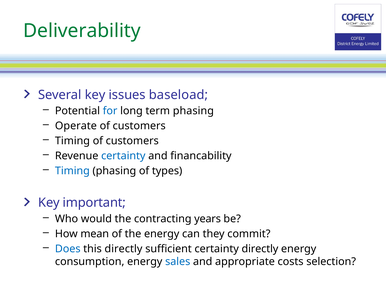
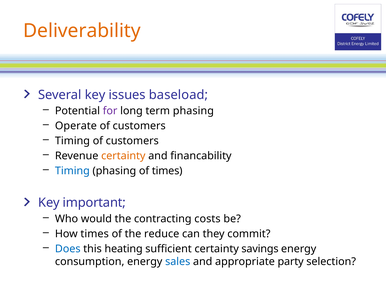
Deliverability colour: green -> orange
for colour: blue -> purple
certainty at (123, 156) colour: blue -> orange
of types: types -> times
years: years -> costs
How mean: mean -> times
the energy: energy -> reduce
this directly: directly -> heating
certainty directly: directly -> savings
costs: costs -> party
